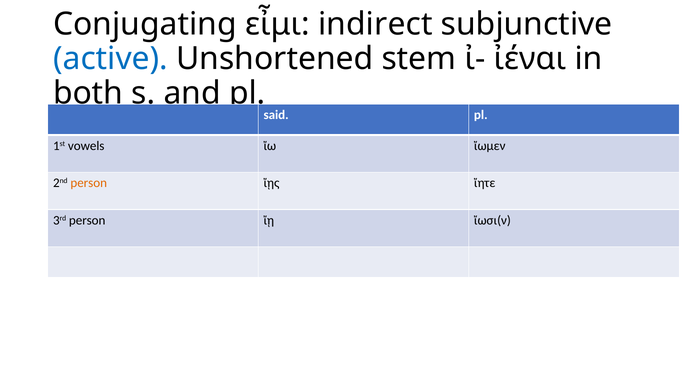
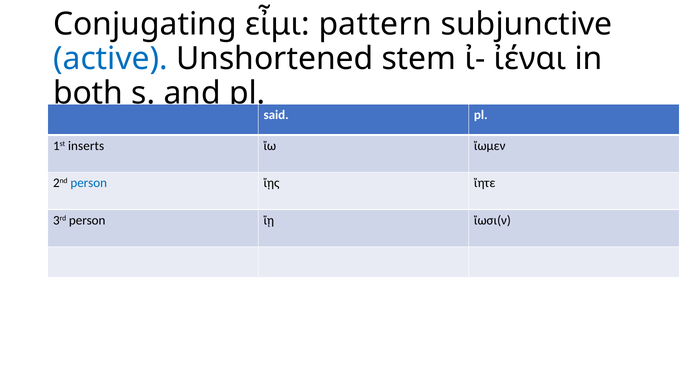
indirect: indirect -> pattern
vowels: vowels -> inserts
person at (89, 183) colour: orange -> blue
